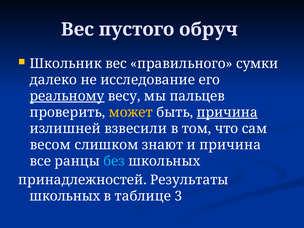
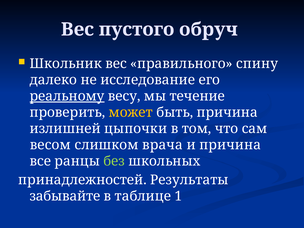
сумки: сумки -> спину
пальцев: пальцев -> течение
причина at (227, 112) underline: present -> none
взвесили: взвесили -> цыпочки
знают: знают -> врача
без colour: light blue -> light green
школьных at (65, 196): школьных -> забывайте
3: 3 -> 1
